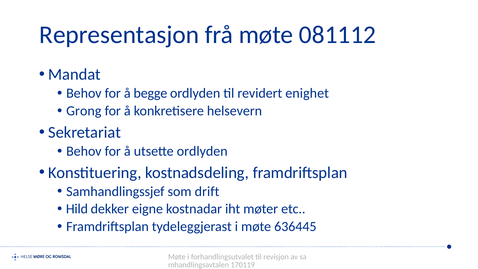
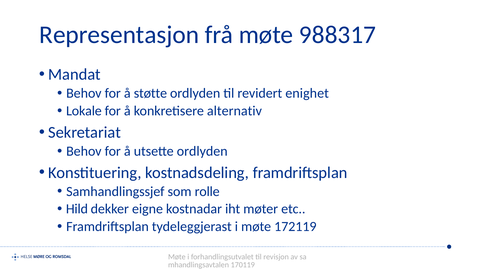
081112: 081112 -> 988317
begge: begge -> støtte
Grong: Grong -> Lokale
helsevern: helsevern -> alternativ
drift: drift -> rolle
636445: 636445 -> 172119
